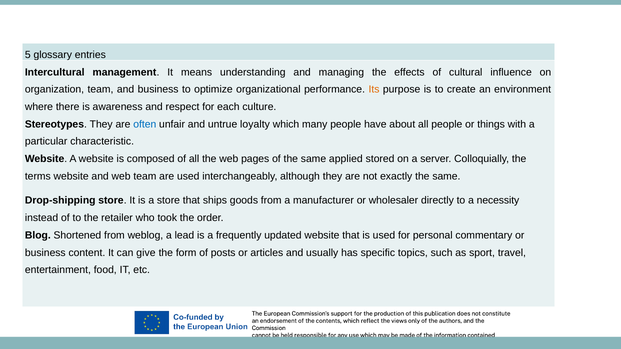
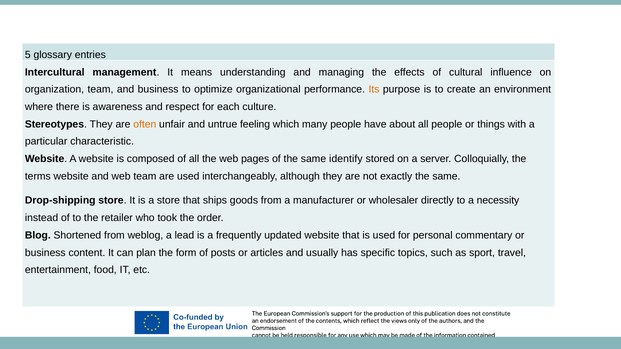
often colour: blue -> orange
loyalty: loyalty -> feeling
applied: applied -> identify
give: give -> plan
